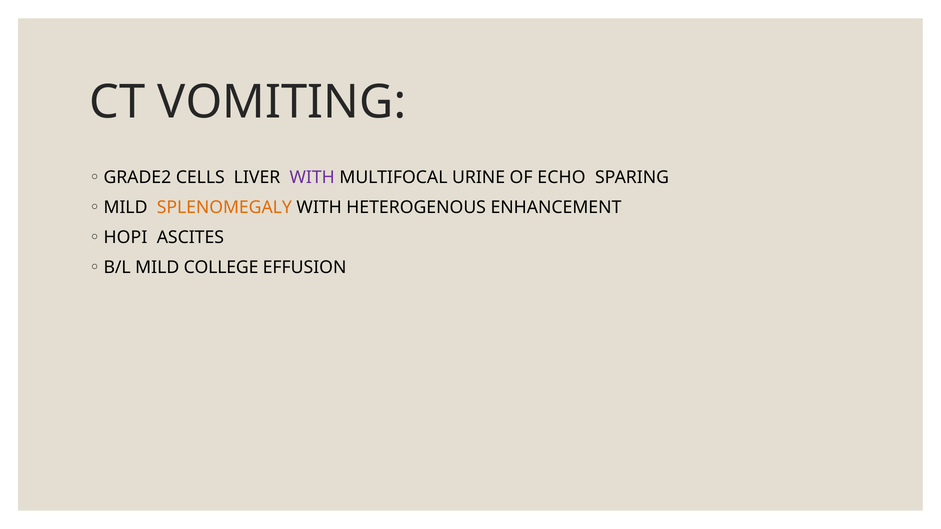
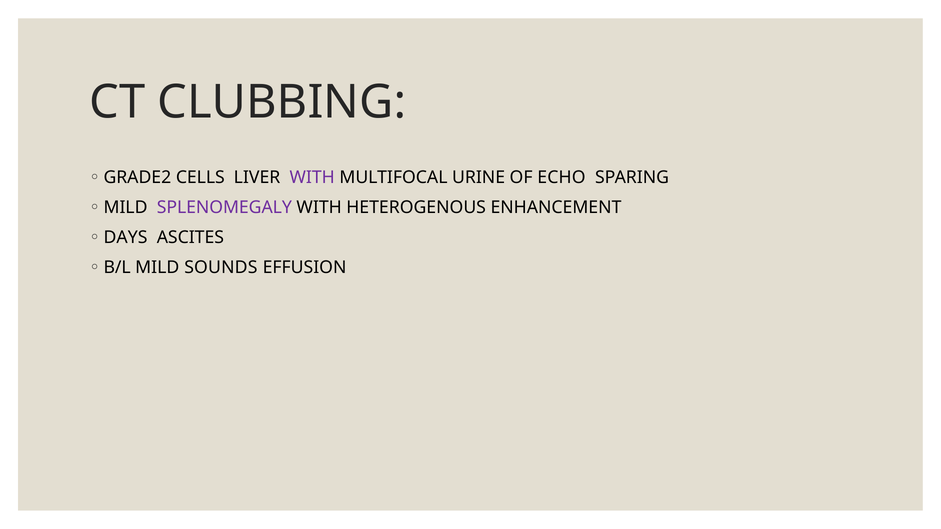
VOMITING: VOMITING -> CLUBBING
SPLENOMEGALY colour: orange -> purple
HOPI: HOPI -> DAYS
COLLEGE: COLLEGE -> SOUNDS
